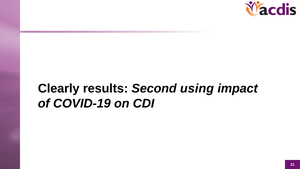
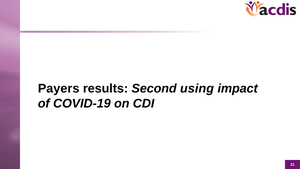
Clearly: Clearly -> Payers
